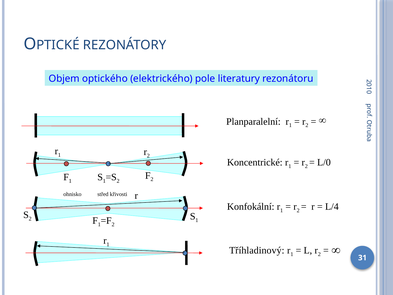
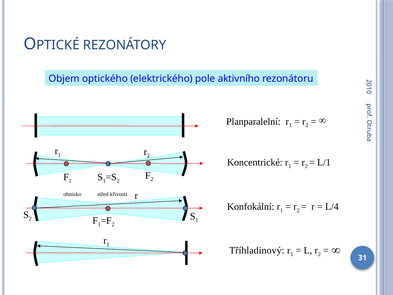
literatury: literatury -> aktivního
L/0: L/0 -> L/1
